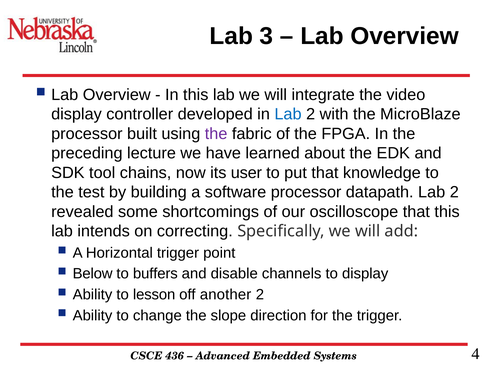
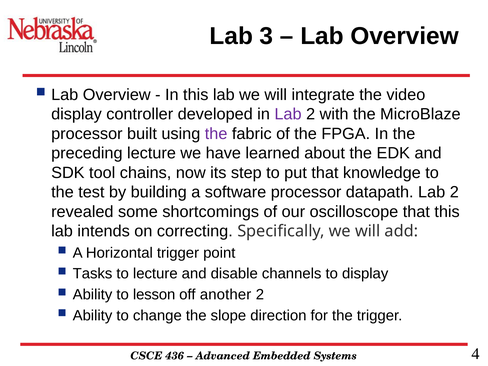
Lab at (288, 114) colour: blue -> purple
user: user -> step
Below: Below -> Tasks
to buffers: buffers -> lecture
